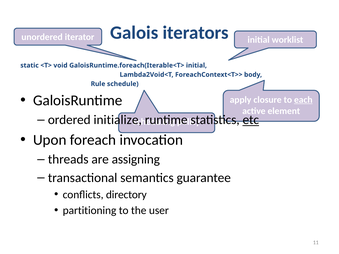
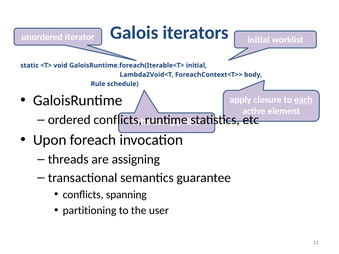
ordered initialize: initialize -> conflicts
etc underline: present -> none
directory: directory -> spanning
